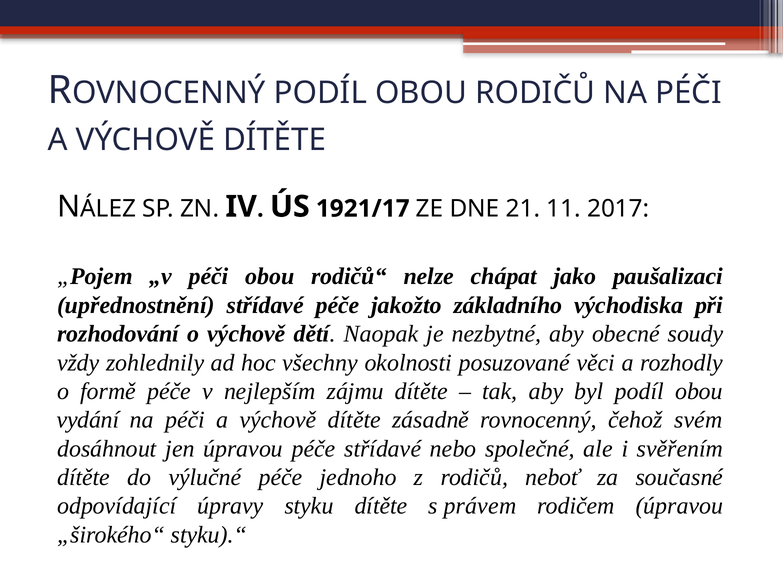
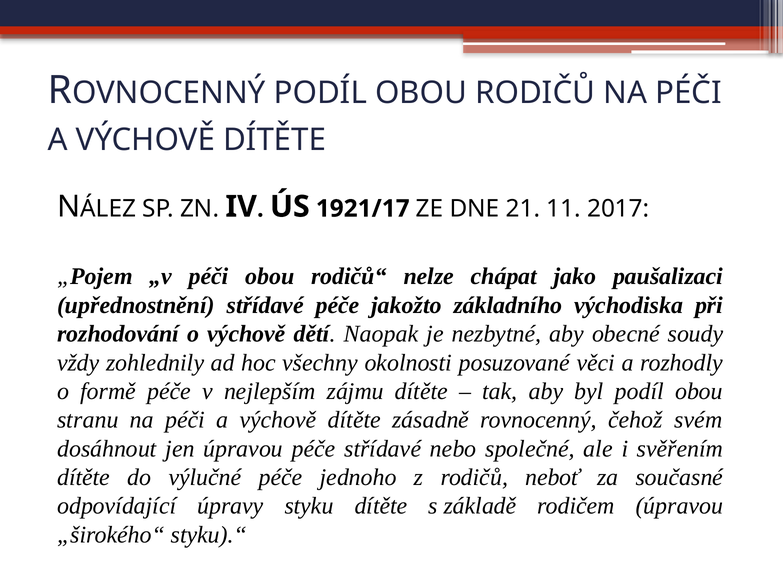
vydání: vydání -> stranu
právem: právem -> základě
